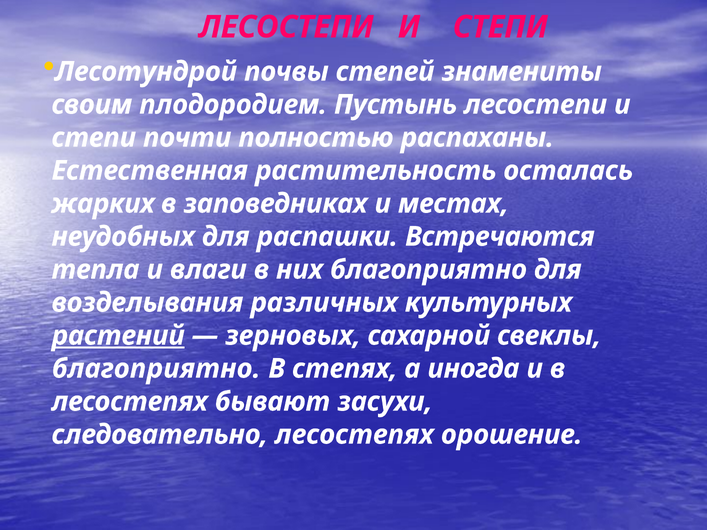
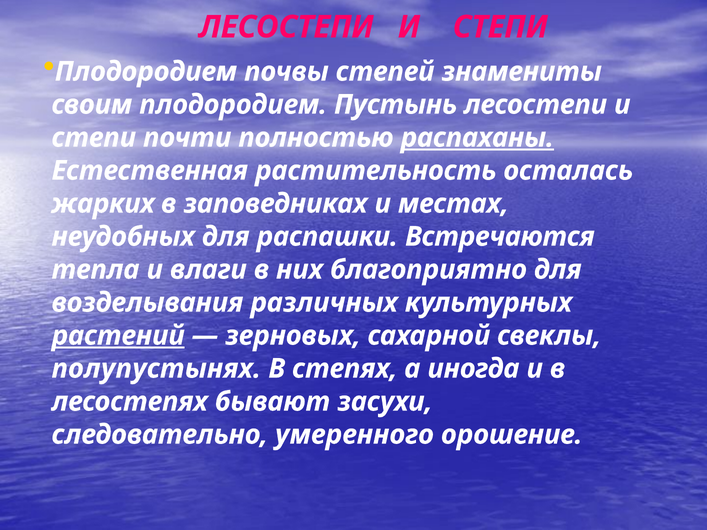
Лесотундрой at (146, 72): Лесотундрой -> Плодородием
распаханы underline: none -> present
благоприятно at (156, 369): благоприятно -> полупустынях
следовательно лесостепях: лесостепях -> умеренного
